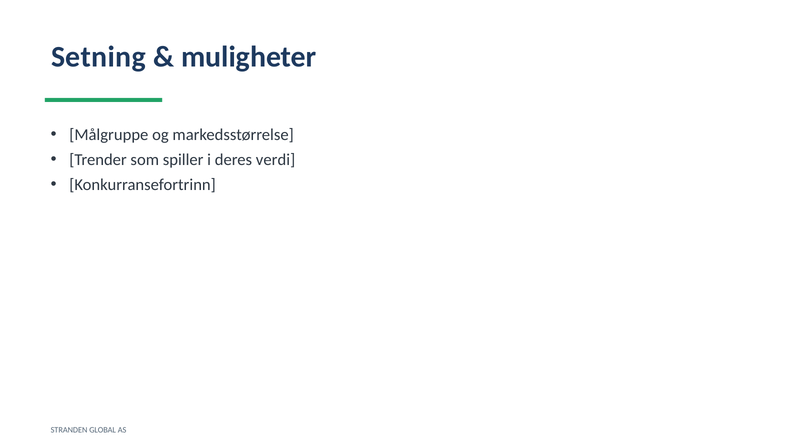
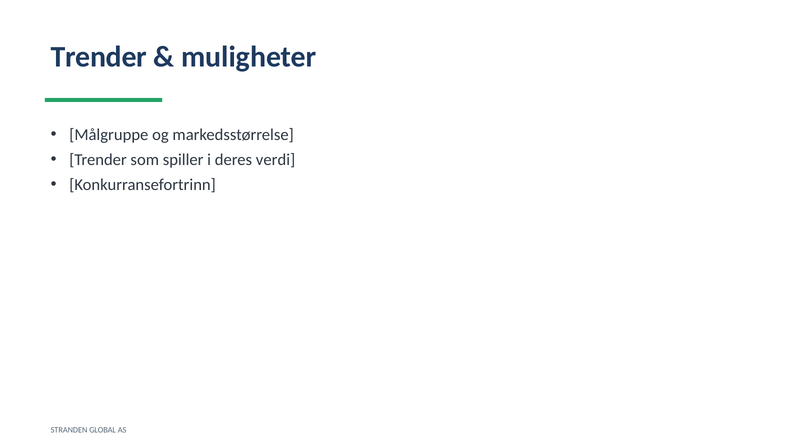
Setning at (98, 57): Setning -> Trender
